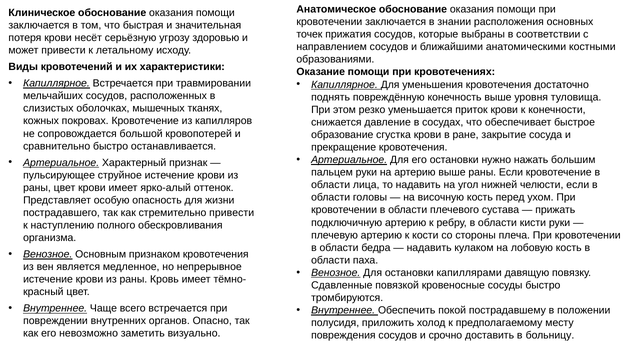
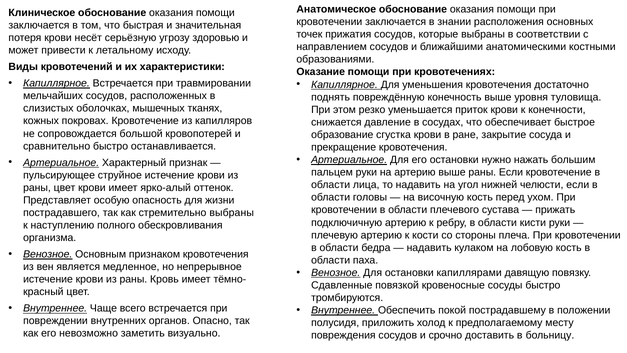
стремительно привести: привести -> выбраны
